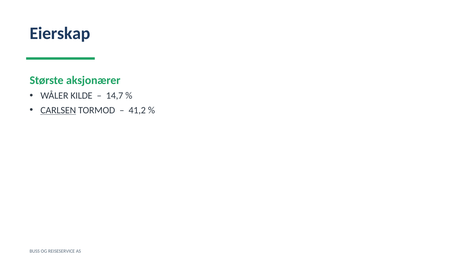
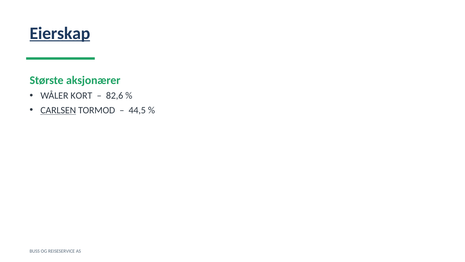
Eierskap underline: none -> present
KILDE: KILDE -> KORT
14,7: 14,7 -> 82,6
41,2: 41,2 -> 44,5
